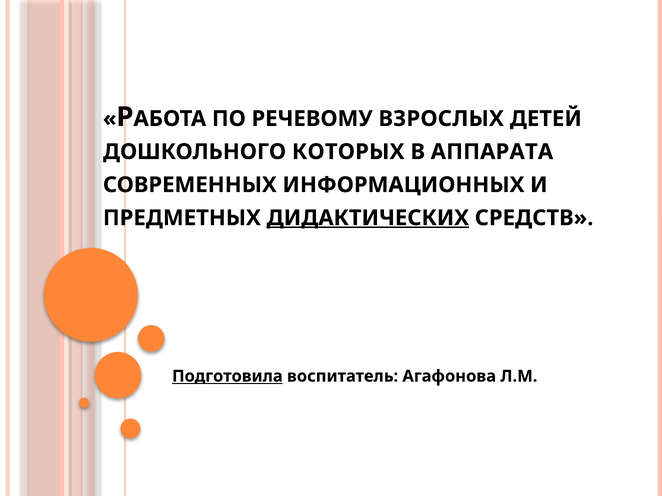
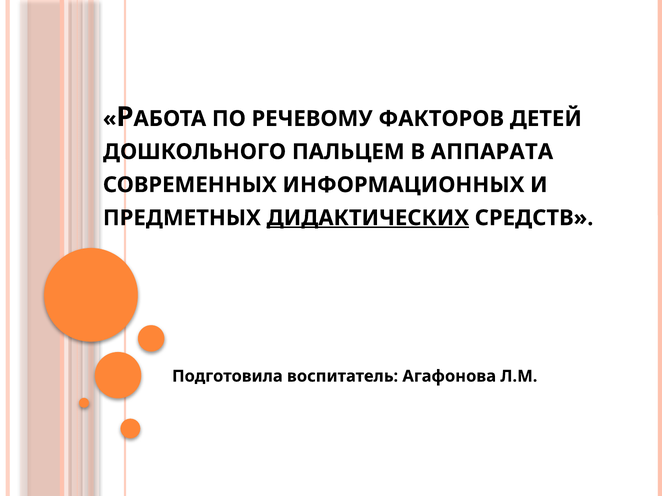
ВЗРОСЛЫХ: ВЗРОСЛЫХ -> ФАКТОРОВ
КОТОРЫХ: КОТОРЫХ -> ПАЛЬЦЕМ
Подготовила underline: present -> none
